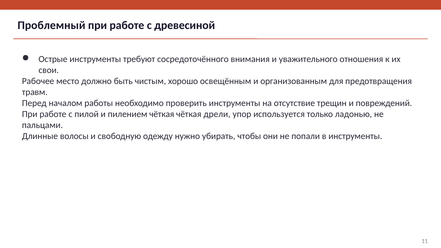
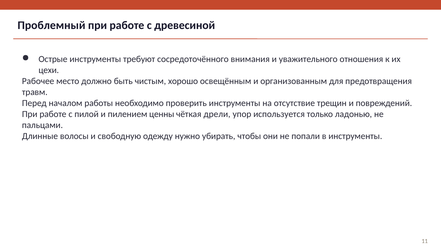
свои: свои -> цехи
пилением чёткая: чёткая -> ценны
